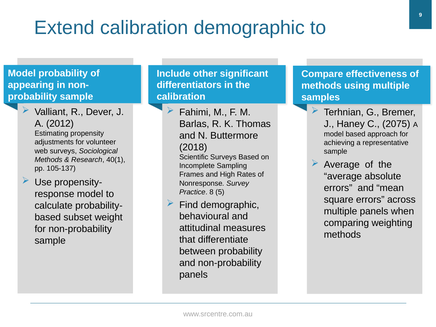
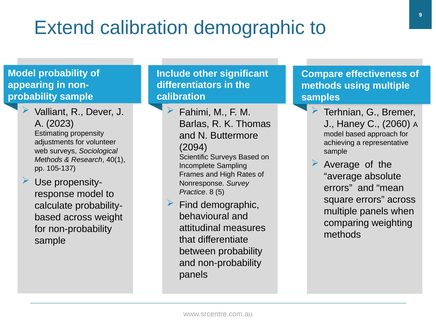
2012: 2012 -> 2023
2075: 2075 -> 2060
2018: 2018 -> 2094
based subset: subset -> across
